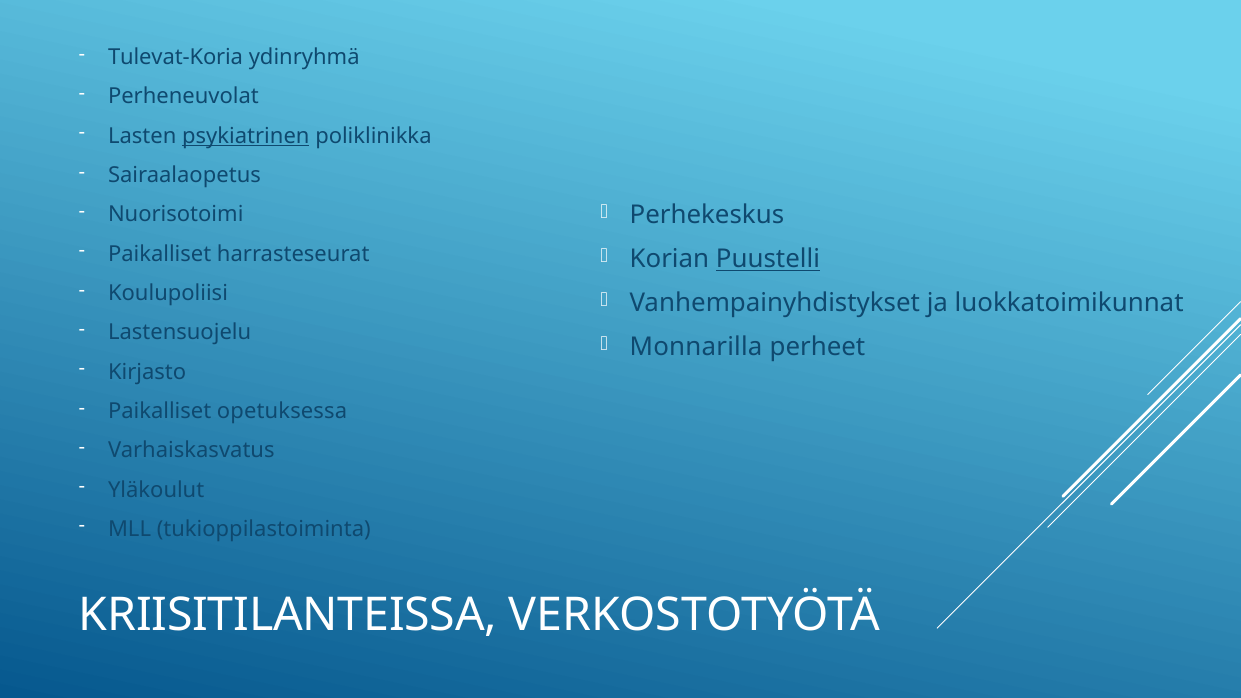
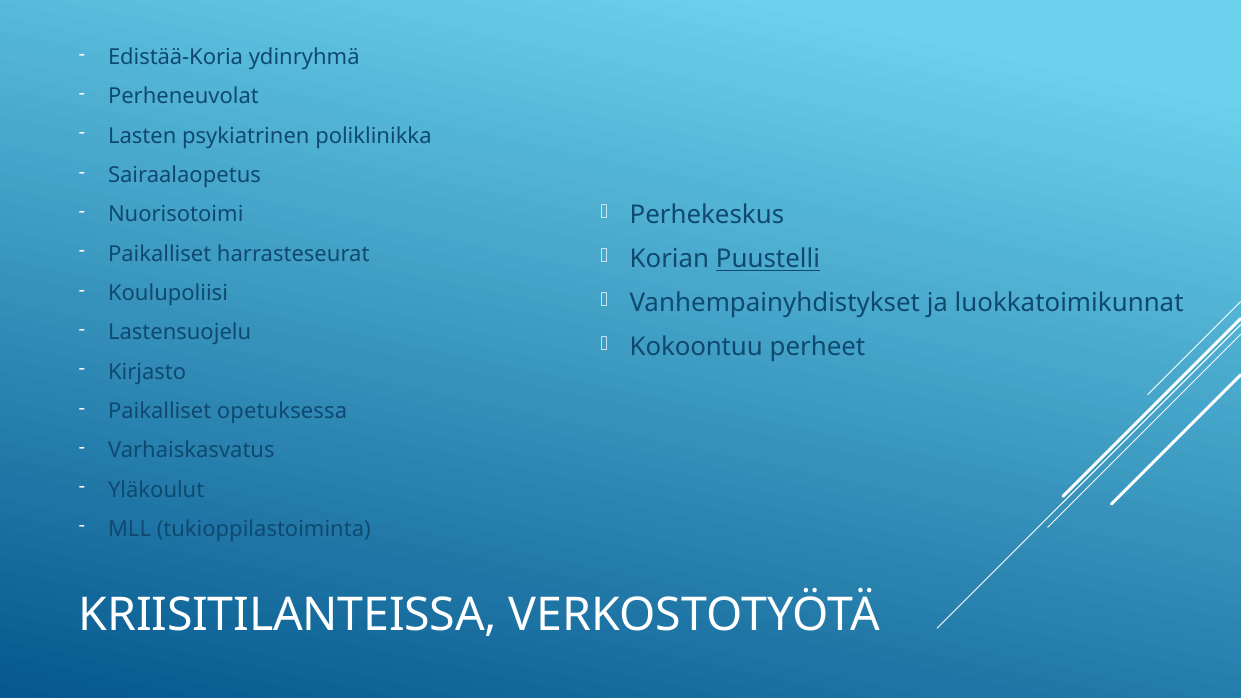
Tulevat-Koria: Tulevat-Koria -> Edistää-Koria
psykiatrinen underline: present -> none
Monnarilla: Monnarilla -> Kokoontuu
